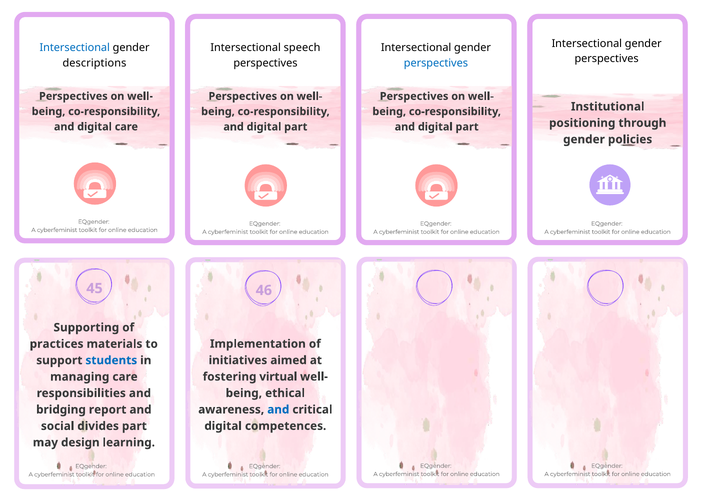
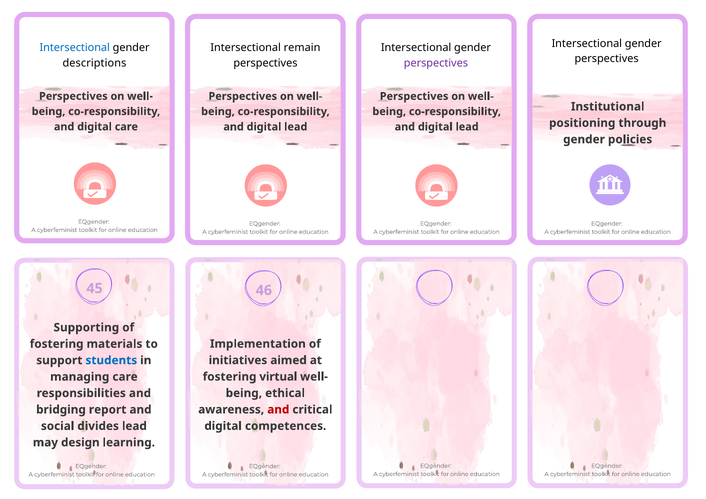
speech: speech -> remain
perspectives at (436, 63) colour: blue -> purple
part at (296, 127): part -> lead
part at (467, 127): part -> lead
practices at (57, 344): practices -> fostering
and at (278, 409) colour: blue -> red
divides part: part -> lead
